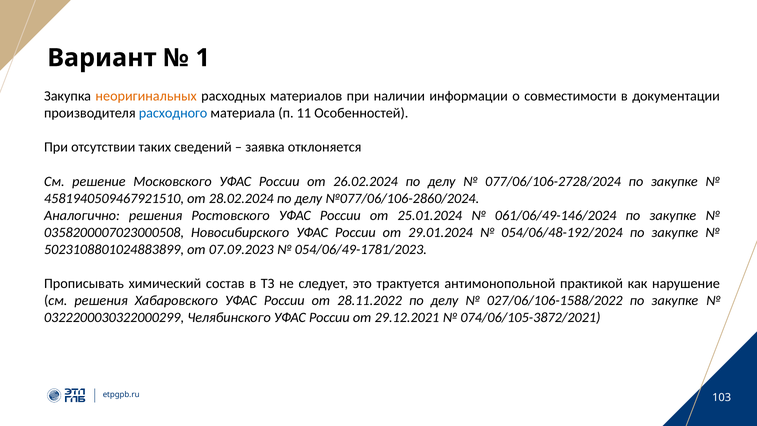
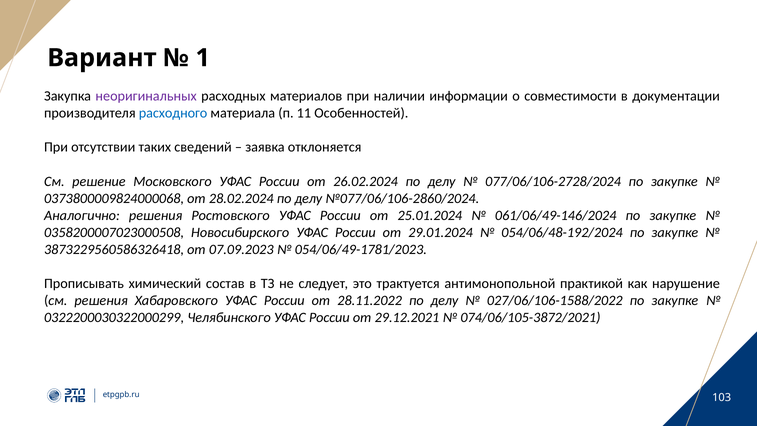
неоригинальных colour: orange -> purple
4581940509467921510: 4581940509467921510 -> 0373800009824000068
5023108801024883899: 5023108801024883899 -> 3873229560586326418
